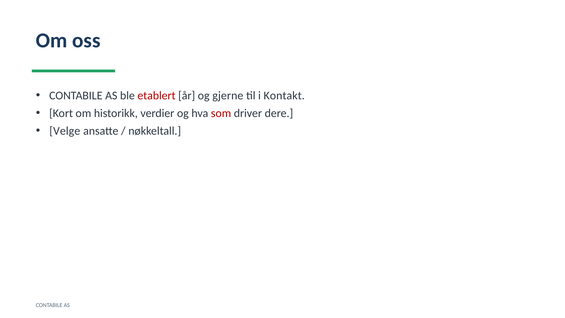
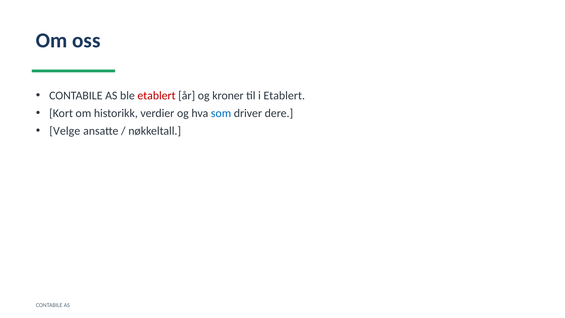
gjerne: gjerne -> kroner
i Kontakt: Kontakt -> Etablert
som colour: red -> blue
